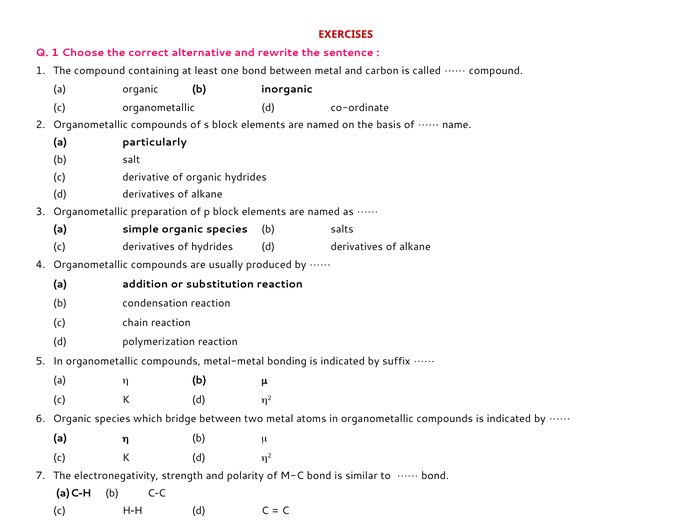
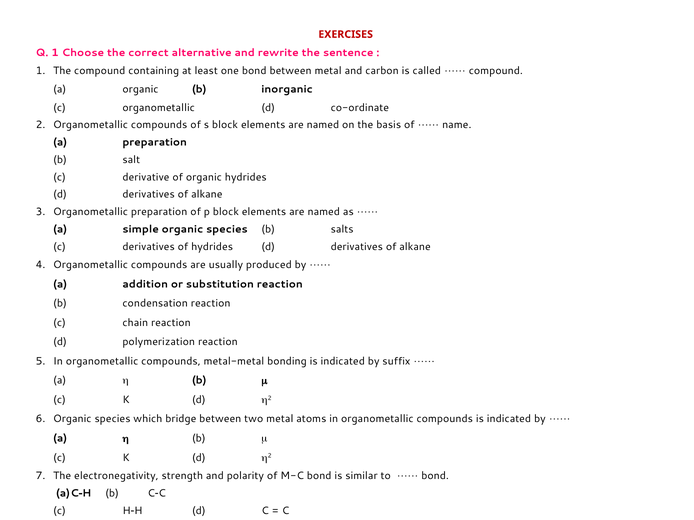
a particularly: particularly -> preparation
